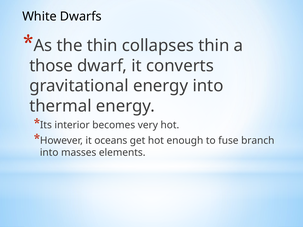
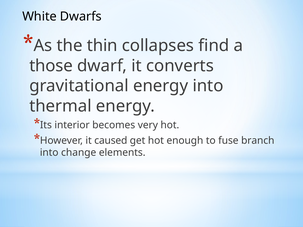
collapses thin: thin -> find
oceans: oceans -> caused
masses: masses -> change
